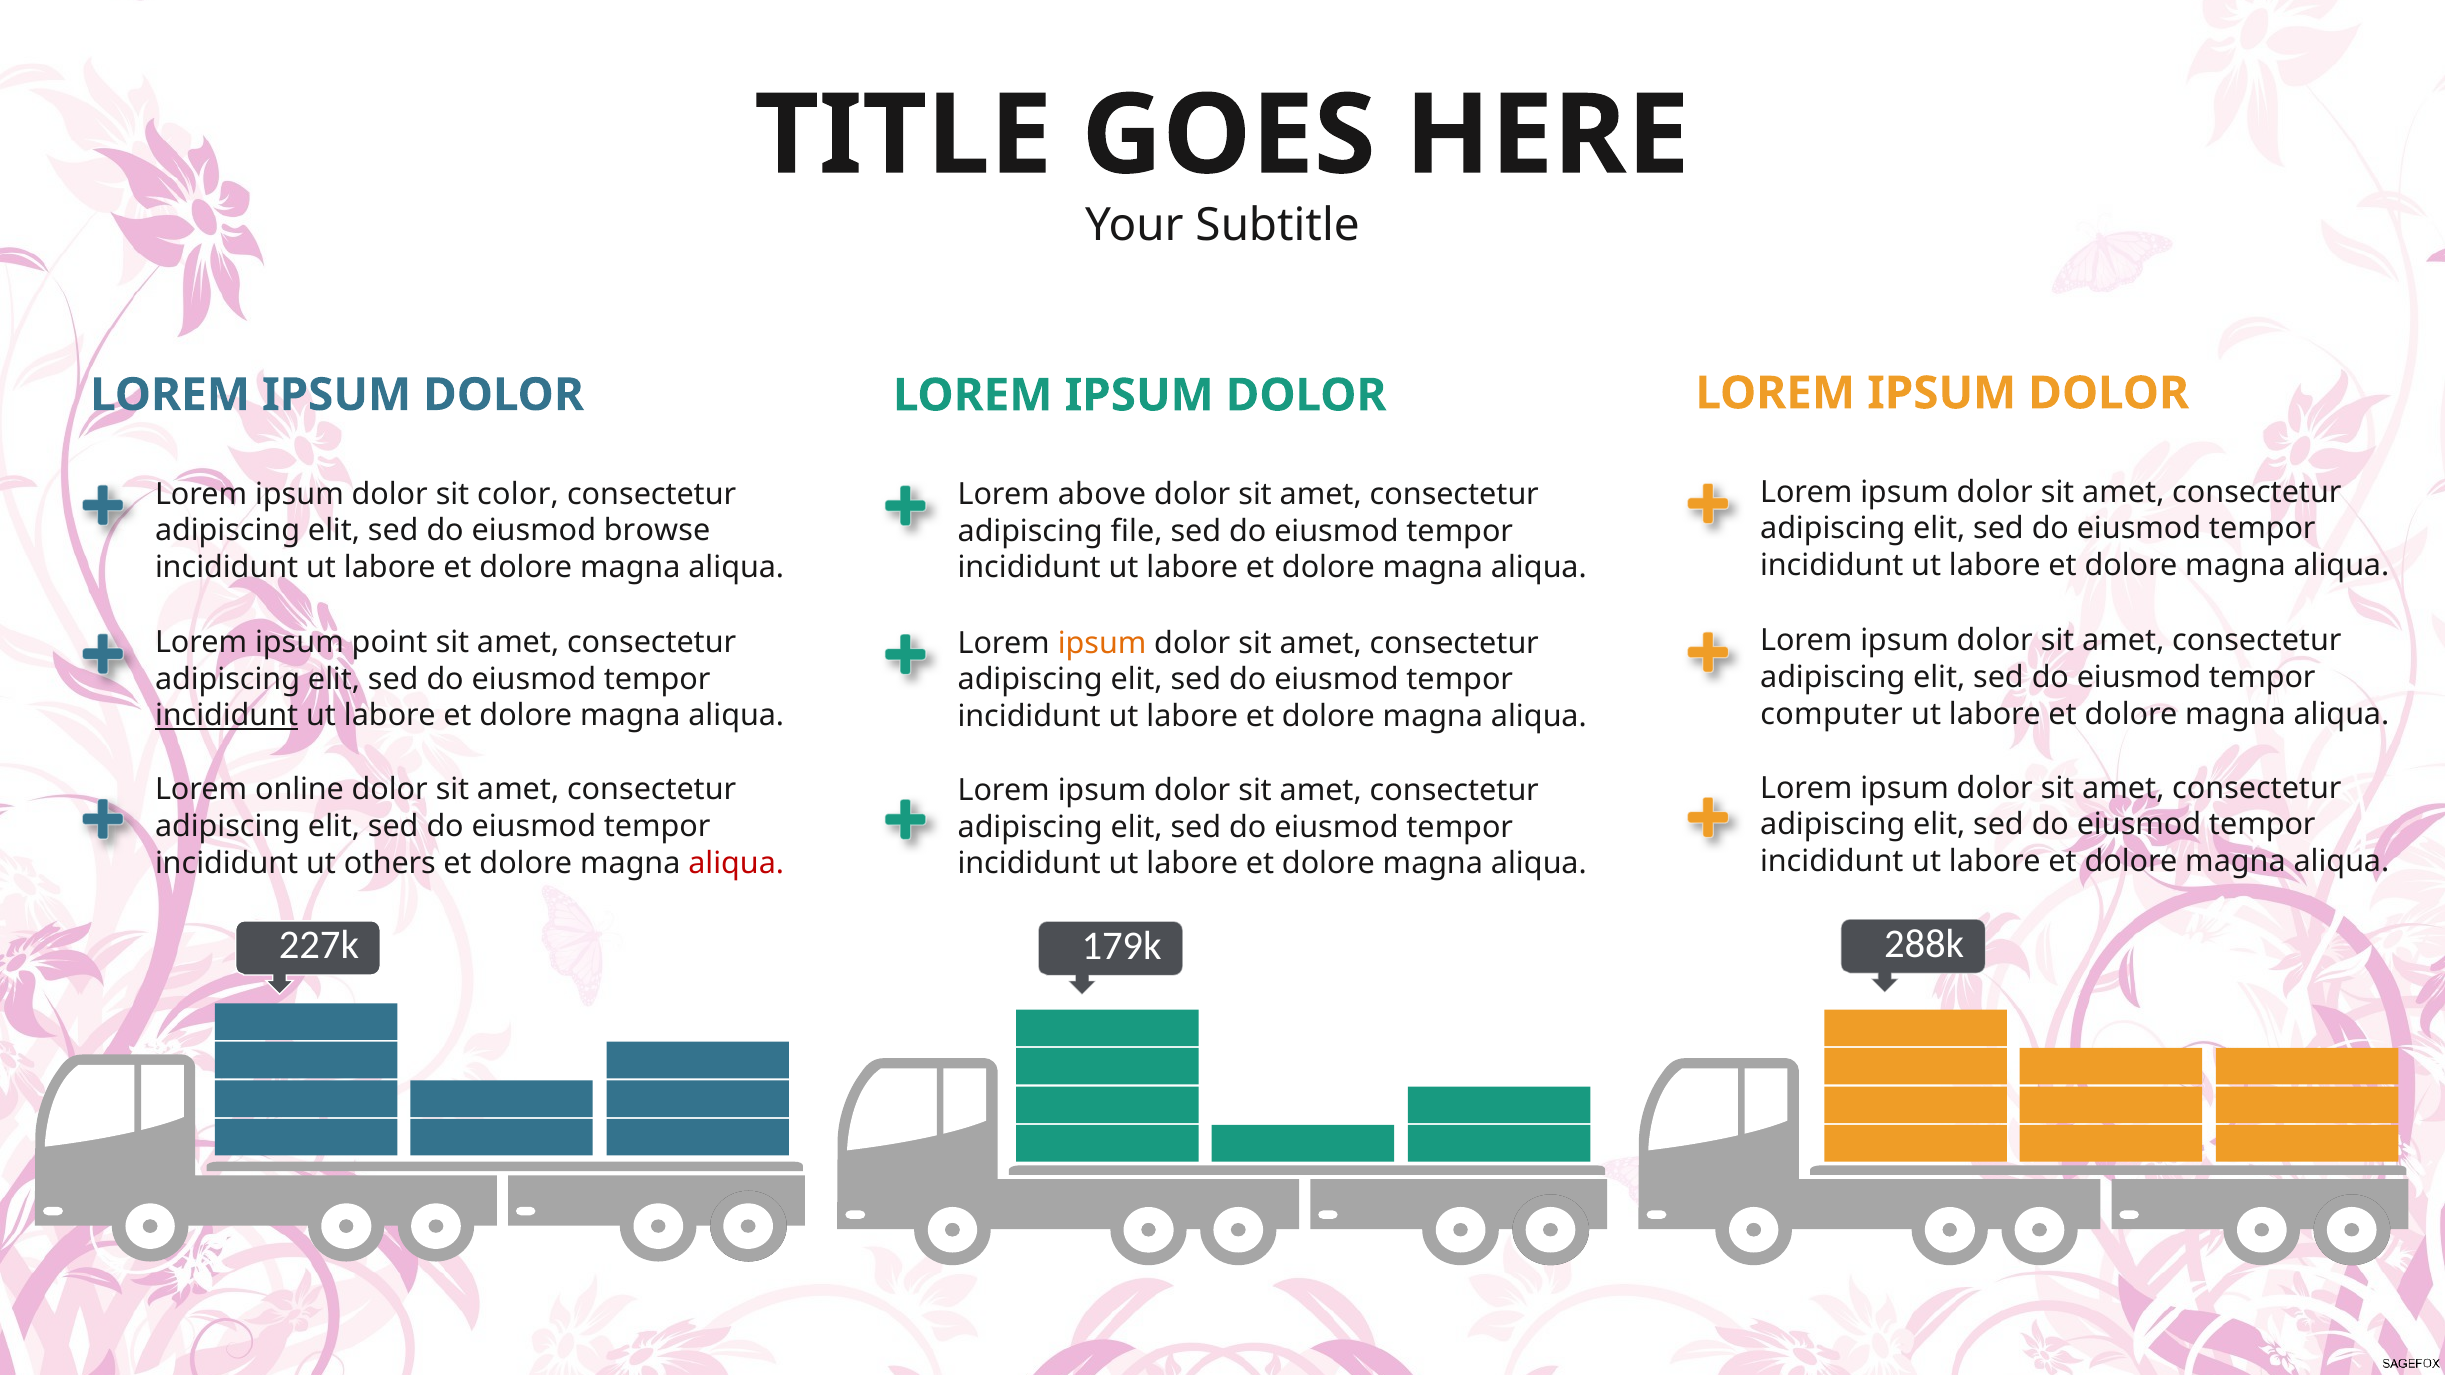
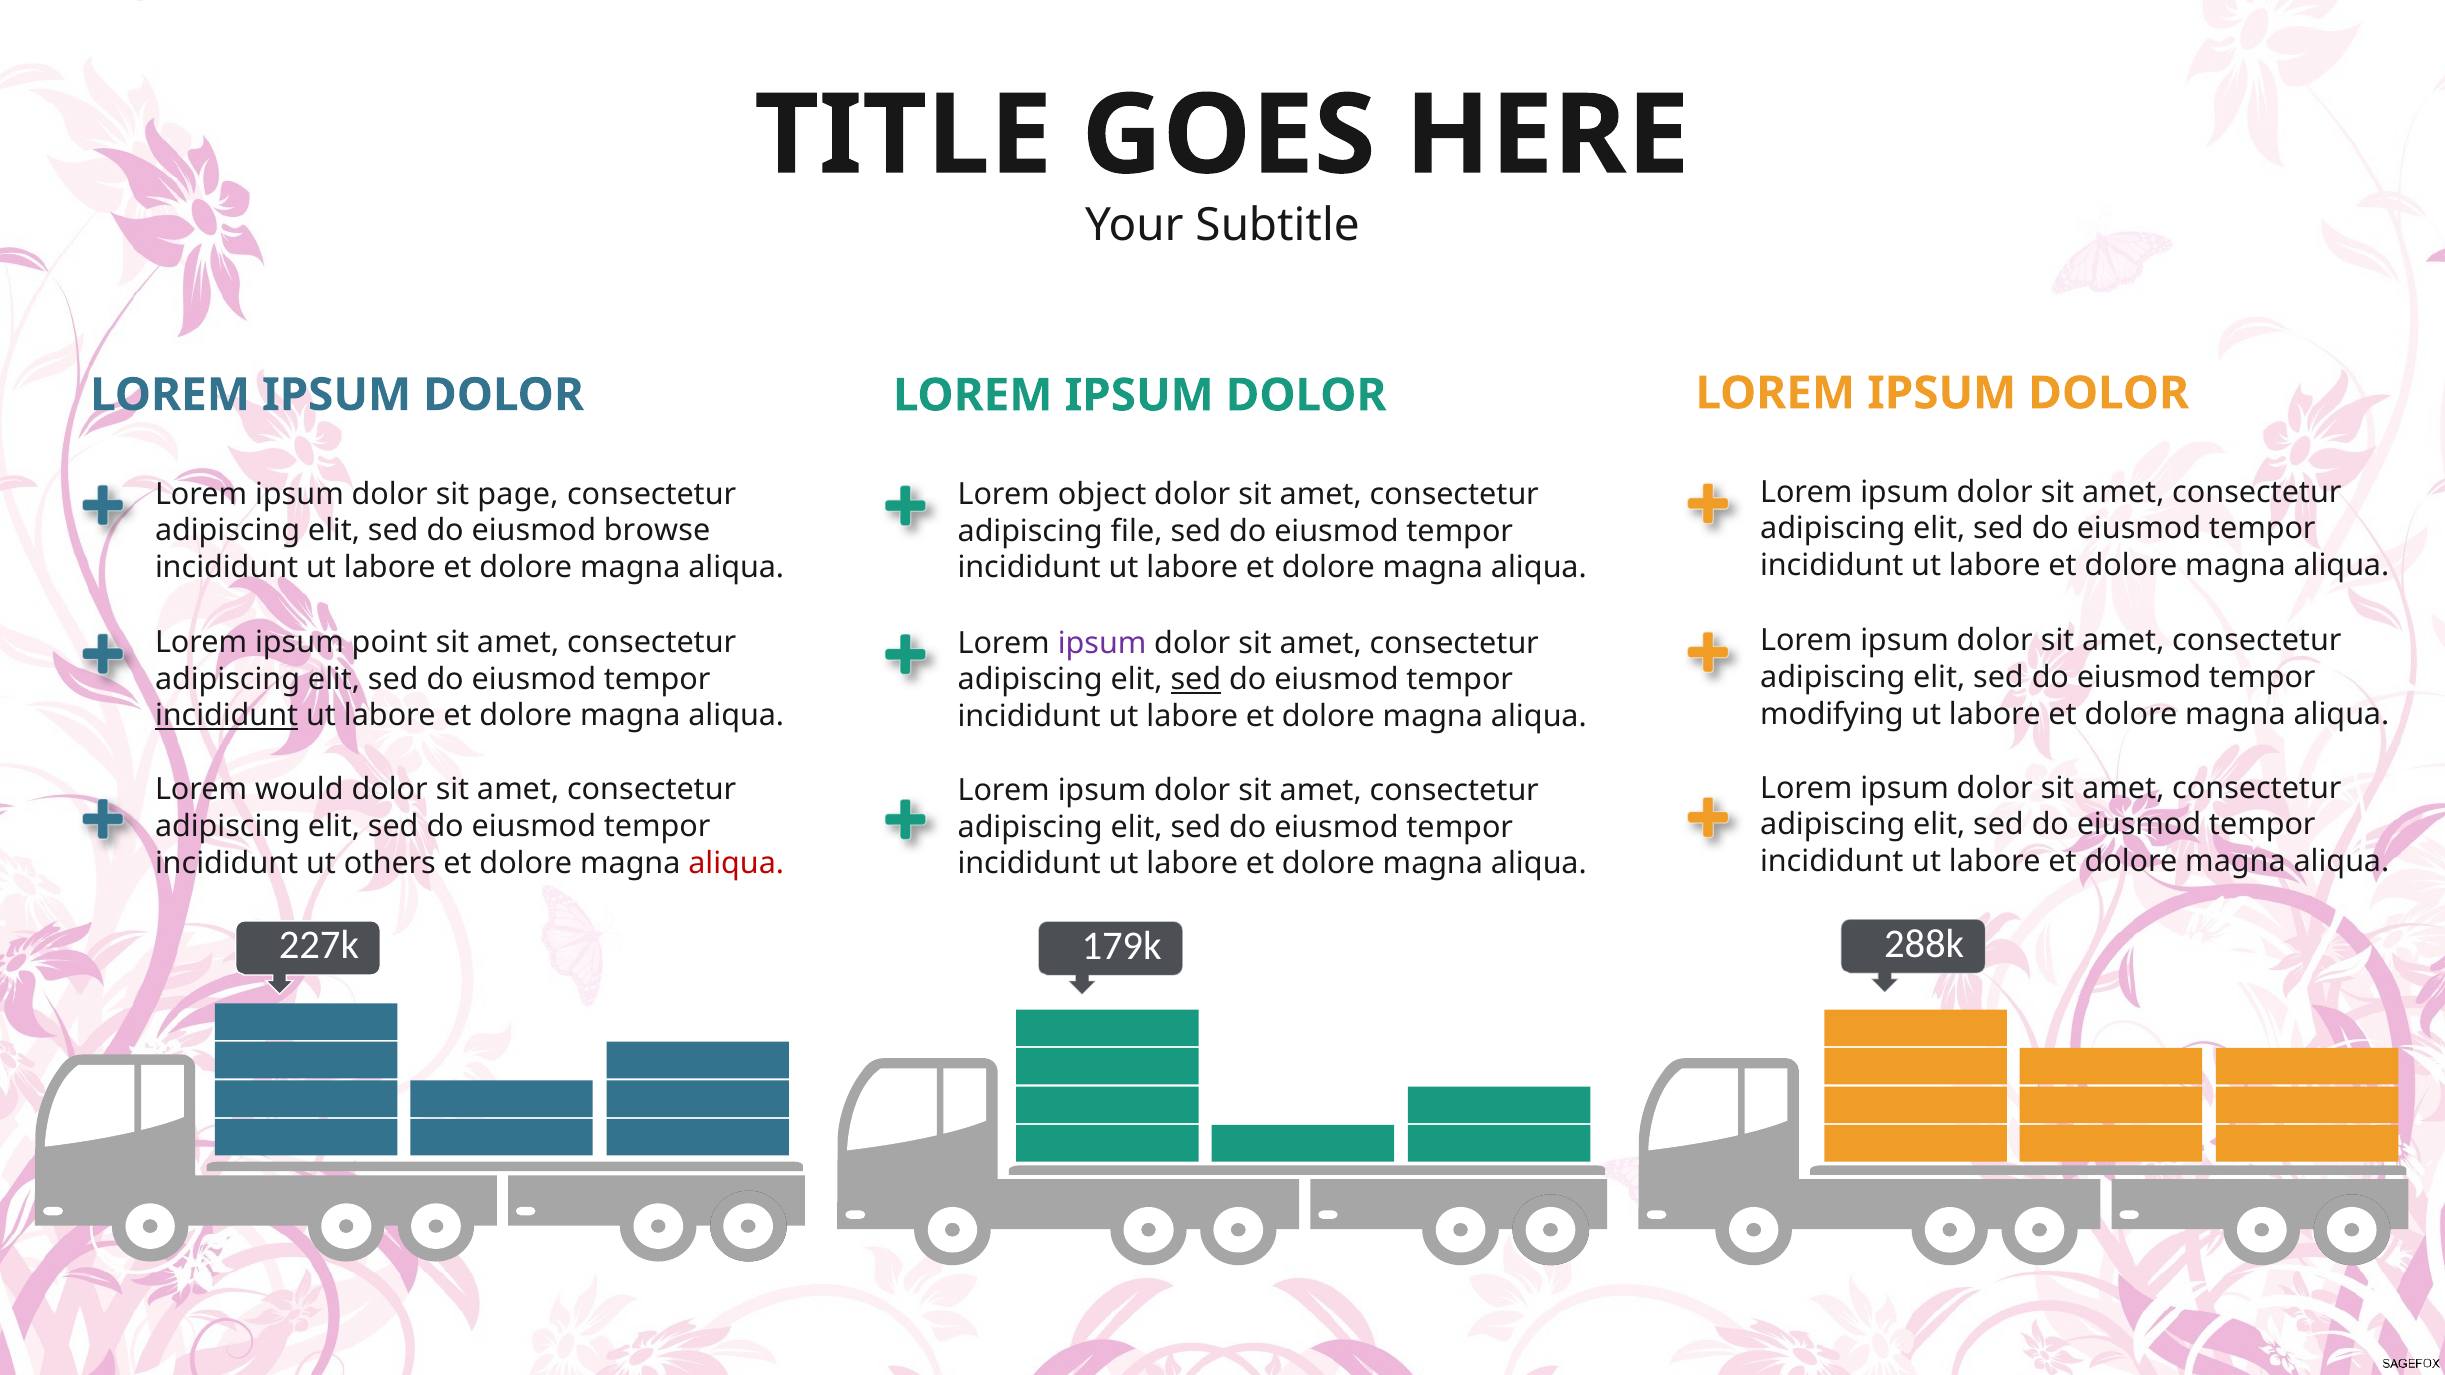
color: color -> page
above: above -> object
ipsum at (1102, 643) colour: orange -> purple
sed at (1196, 680) underline: none -> present
computer: computer -> modifying
online: online -> would
